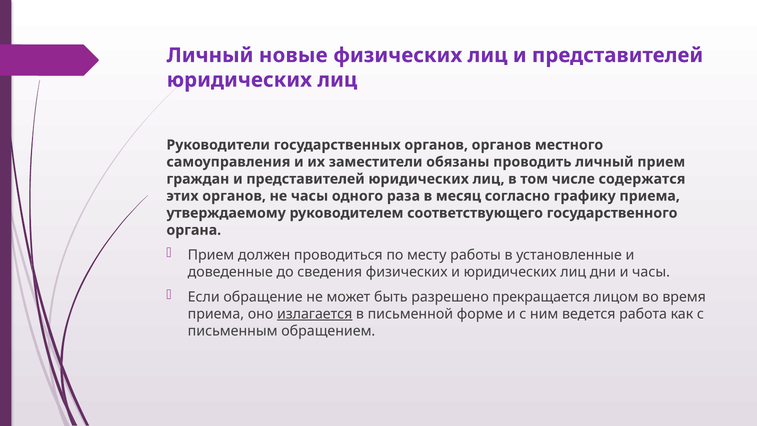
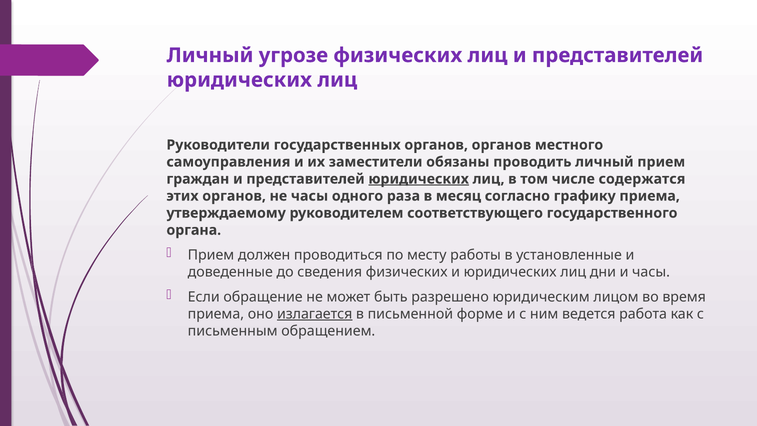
новые: новые -> угрозе
юридических at (419, 179) underline: none -> present
прекращается: прекращается -> юридическим
